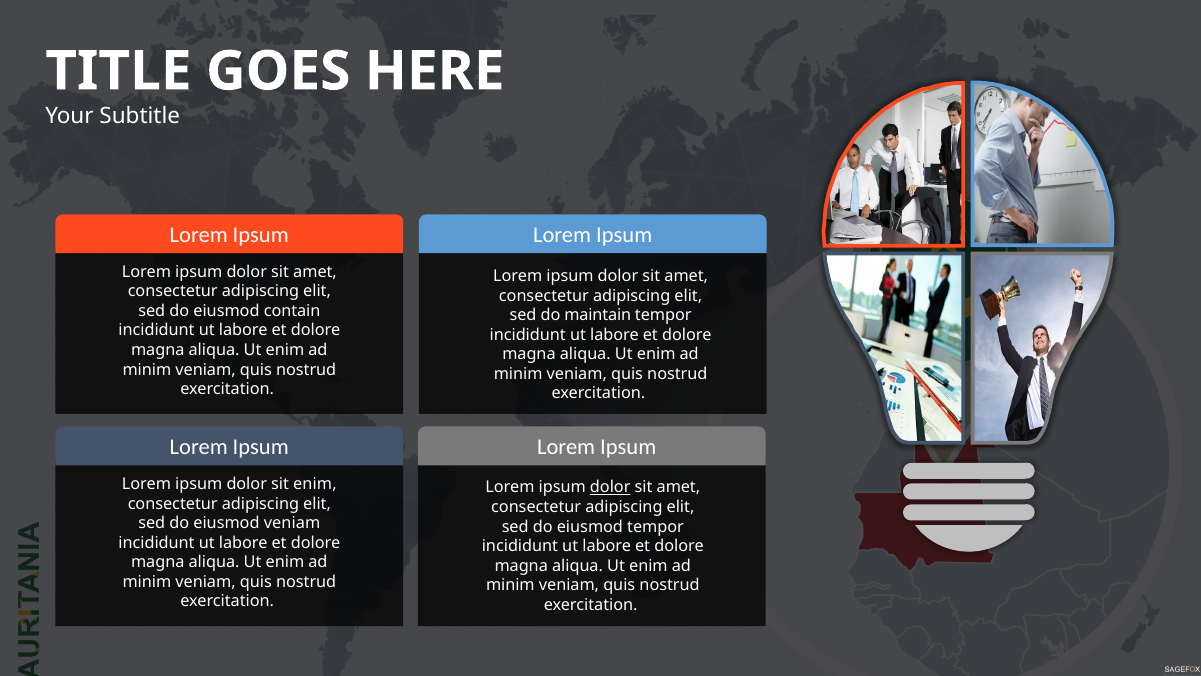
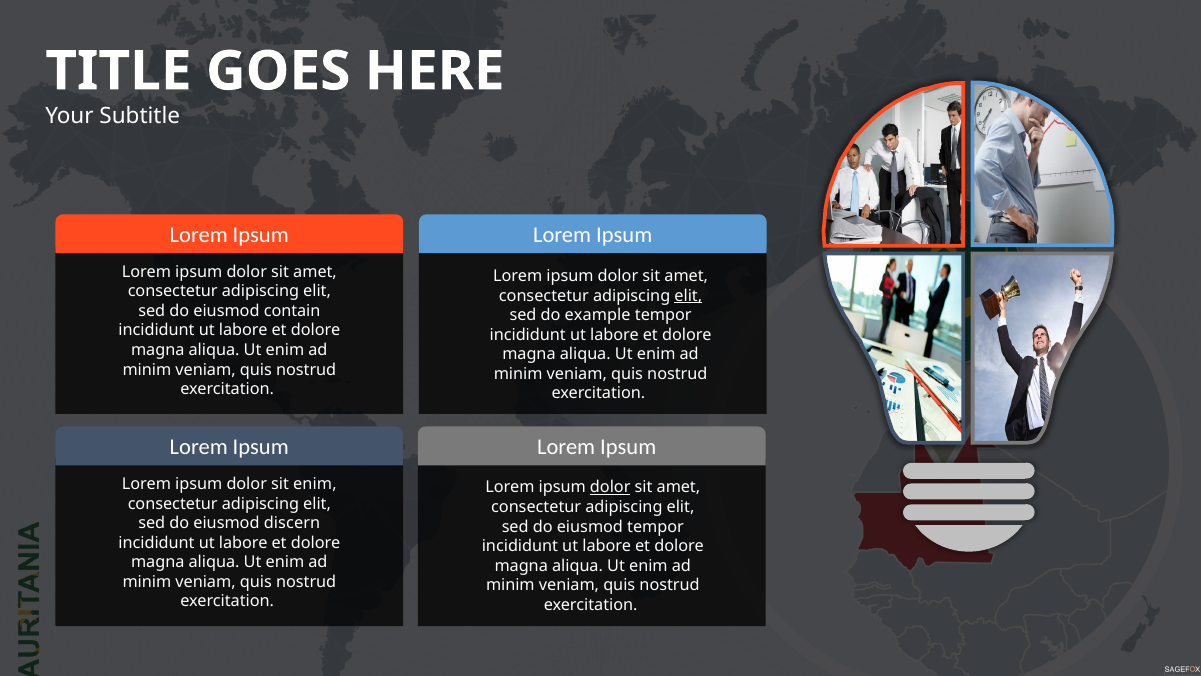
elit at (688, 296) underline: none -> present
maintain: maintain -> example
eiusmod veniam: veniam -> discern
